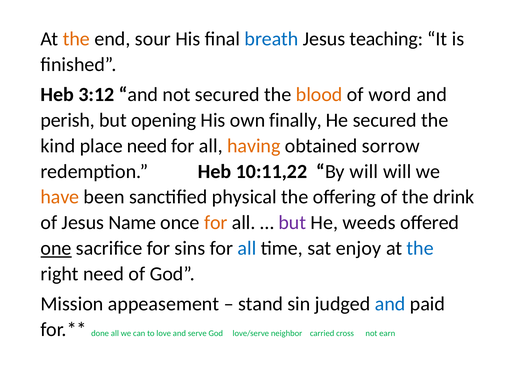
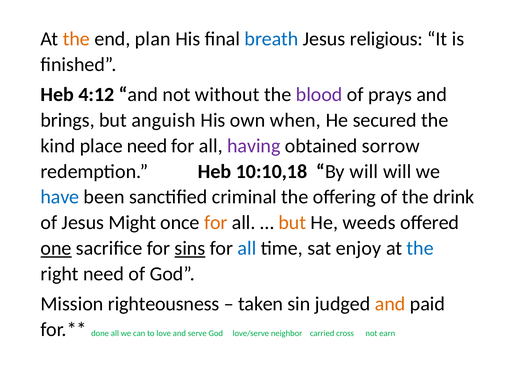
sour: sour -> plan
teaching: teaching -> religious
3:12: 3:12 -> 4:12
not secured: secured -> without
blood colour: orange -> purple
word: word -> prays
perish: perish -> brings
opening: opening -> anguish
finally: finally -> when
having colour: orange -> purple
10:11,22: 10:11,22 -> 10:10,18
have colour: orange -> blue
physical: physical -> criminal
Name: Name -> Might
but at (292, 223) colour: purple -> orange
sins underline: none -> present
appeasement: appeasement -> righteousness
stand: stand -> taken
and at (390, 304) colour: blue -> orange
